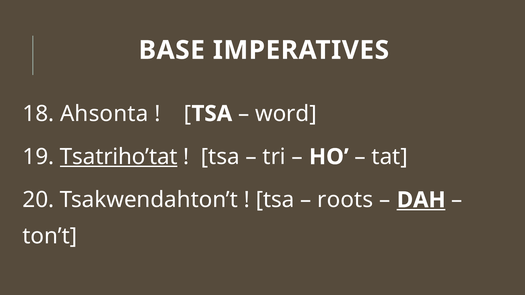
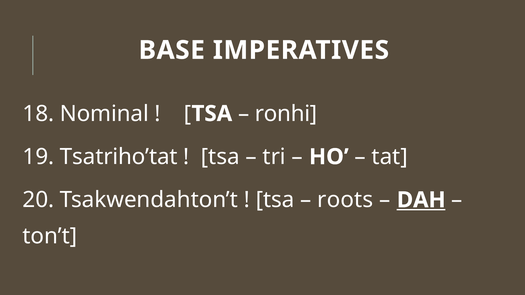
Ahsonta: Ahsonta -> Nominal
word: word -> ronhi
Tsatriho’tat underline: present -> none
